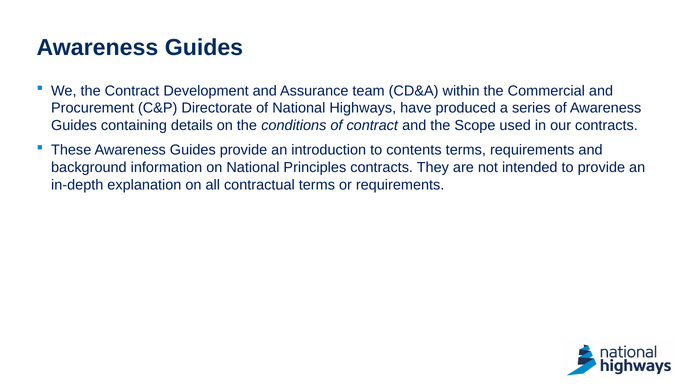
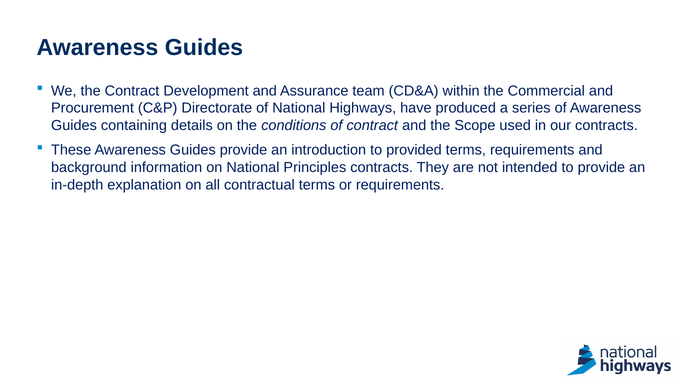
contents: contents -> provided
